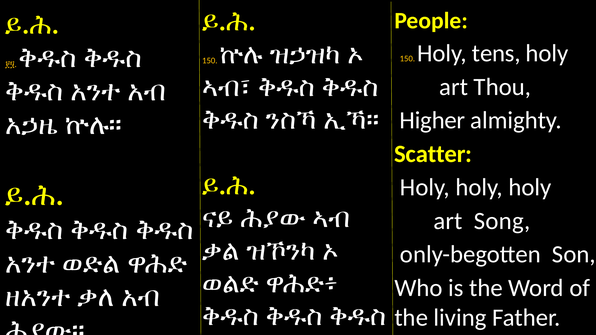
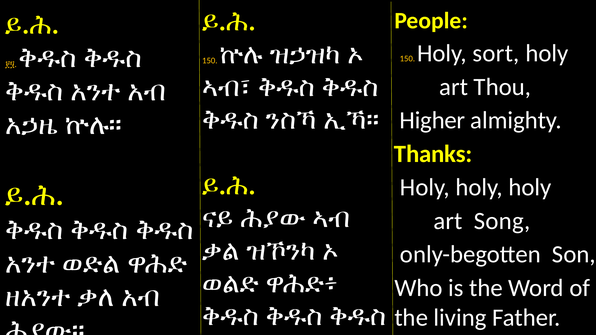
tens: tens -> sort
Scatter: Scatter -> Thanks
